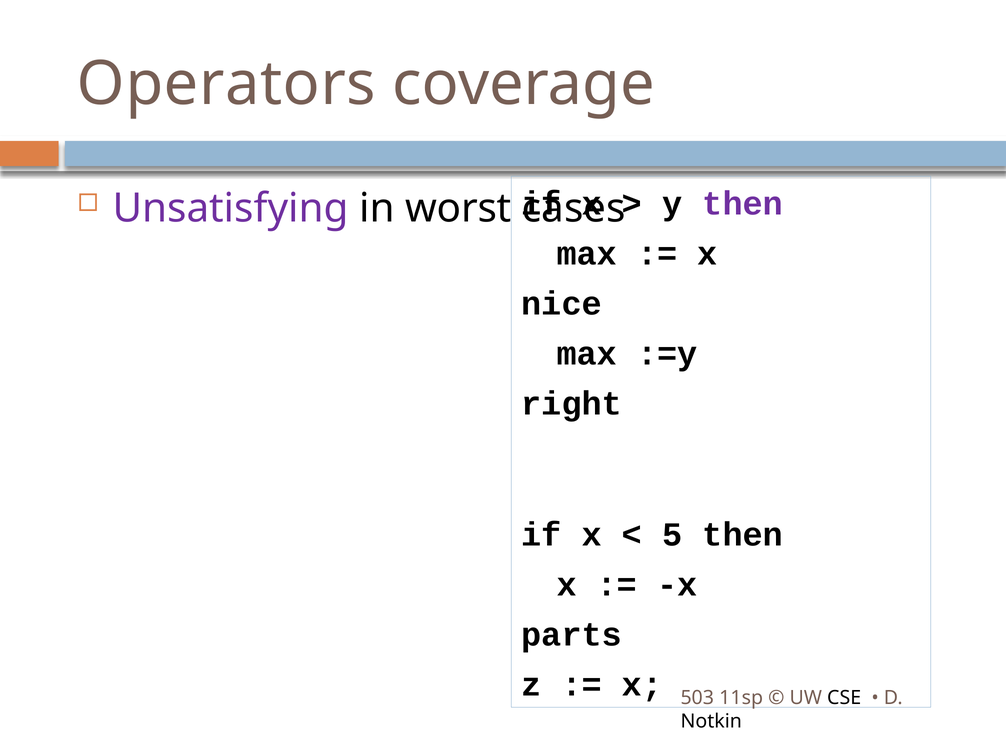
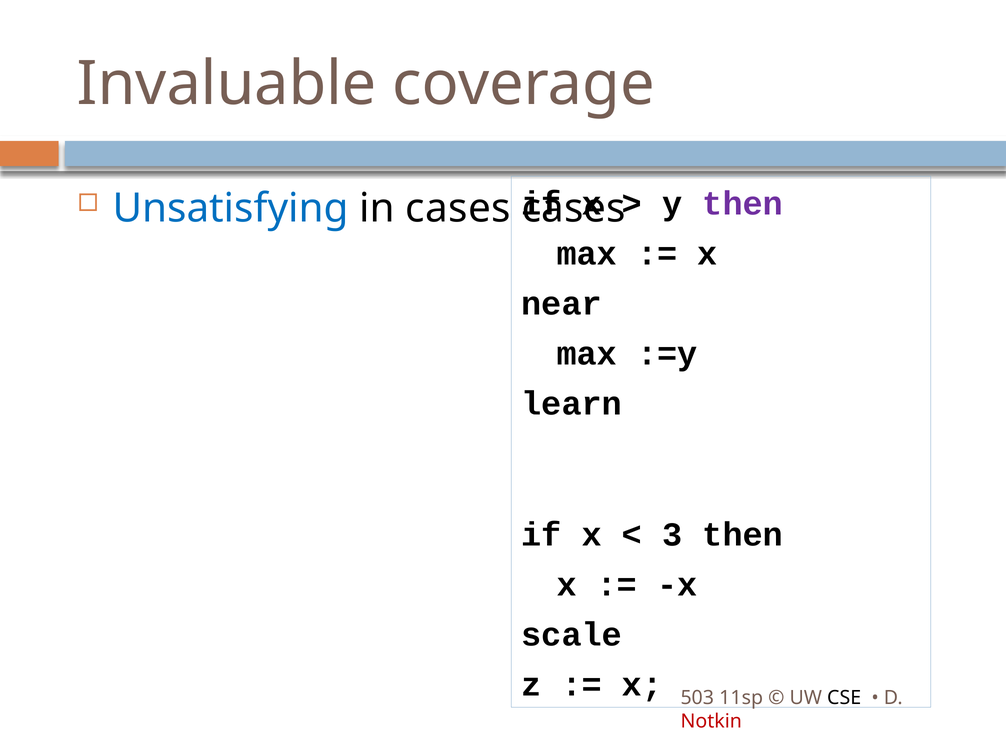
Operators: Operators -> Invaluable
Unsatisfying colour: purple -> blue
in worst: worst -> cases
nice: nice -> near
right: right -> learn
5: 5 -> 3
parts: parts -> scale
Notkin colour: black -> red
